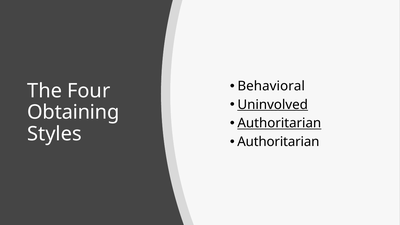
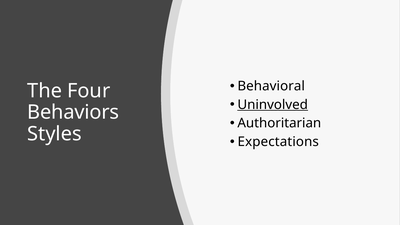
Obtaining: Obtaining -> Behaviors
Authoritarian at (279, 123) underline: present -> none
Authoritarian at (278, 142): Authoritarian -> Expectations
